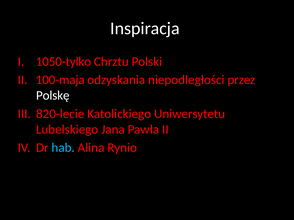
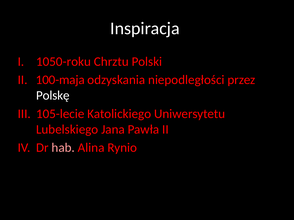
1050-tylko: 1050-tylko -> 1050-roku
820-lecie: 820-lecie -> 105-lecie
hab colour: light blue -> pink
